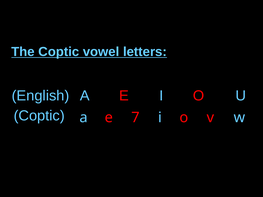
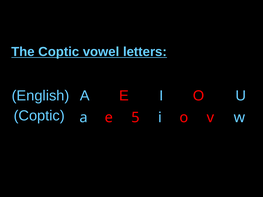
7: 7 -> 5
